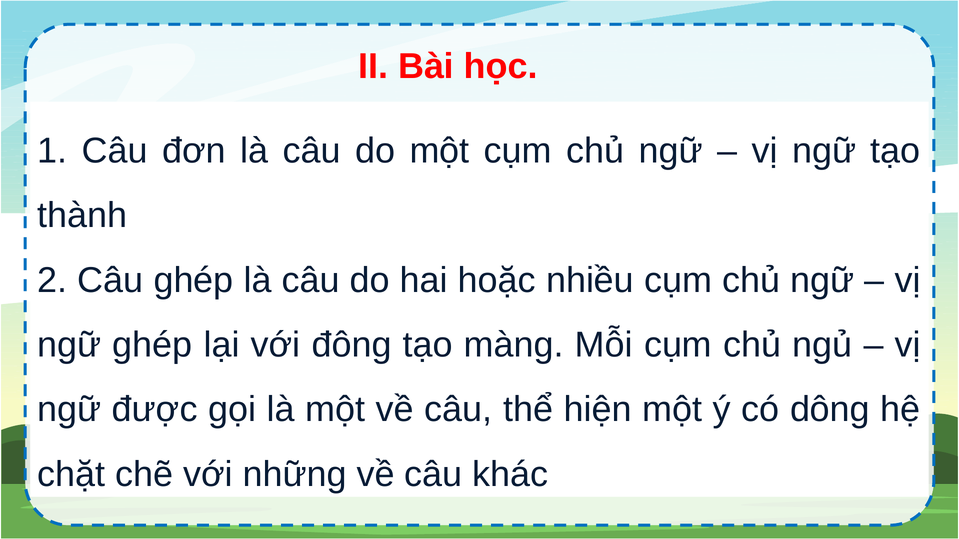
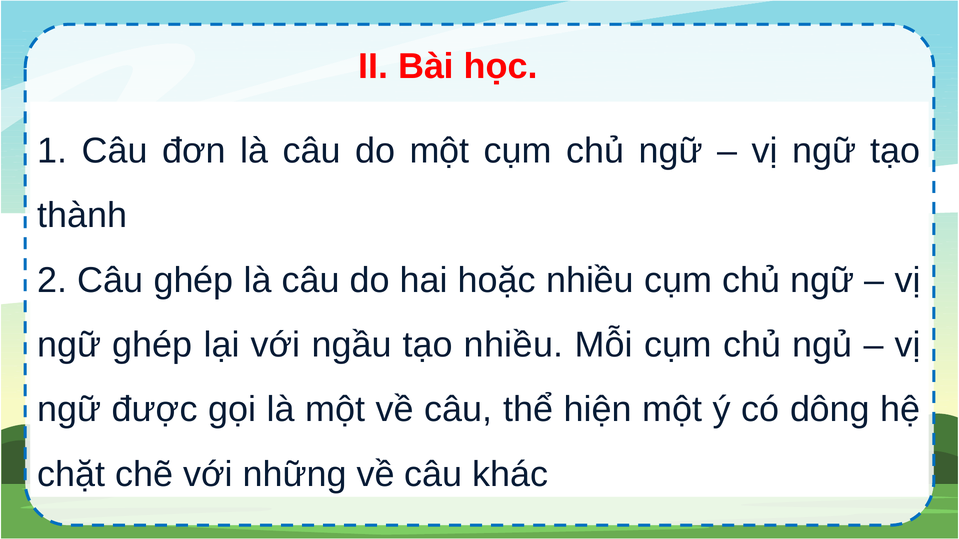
đông: đông -> ngầu
tạo màng: màng -> nhiều
